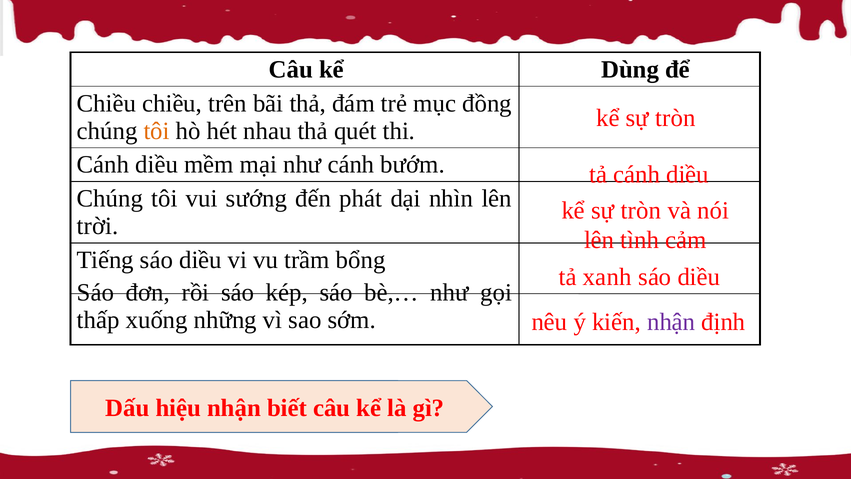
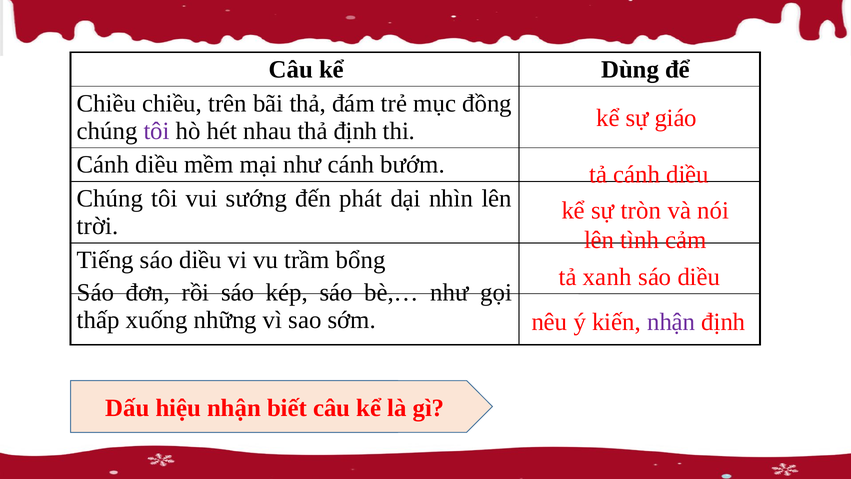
tròn at (676, 118): tròn -> giáo
tôi at (157, 131) colour: orange -> purple
thả quét: quét -> định
